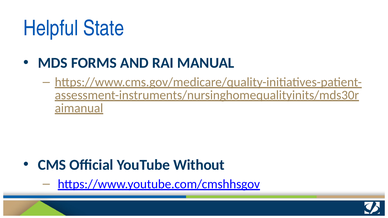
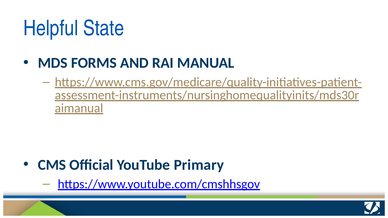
Without: Without -> Primary
